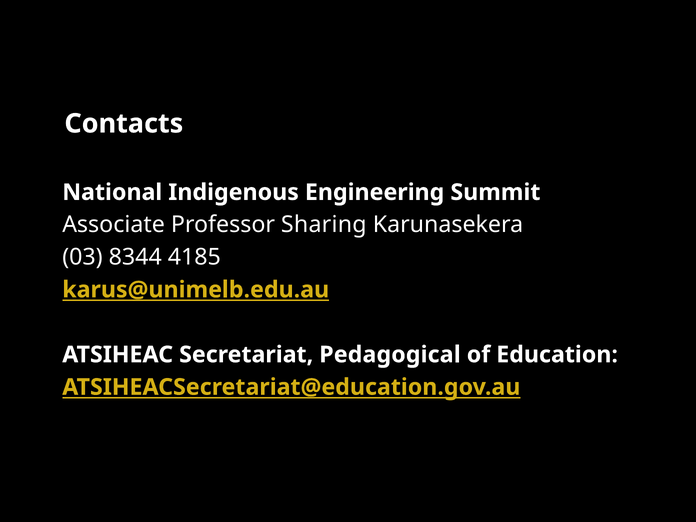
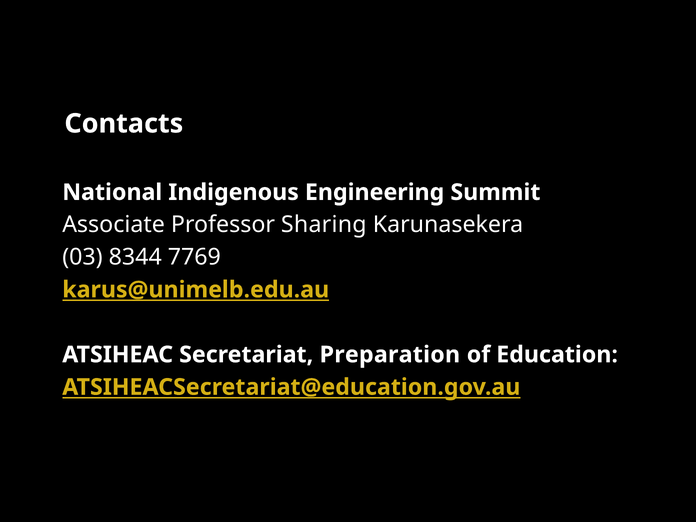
4185: 4185 -> 7769
Pedagogical: Pedagogical -> Preparation
